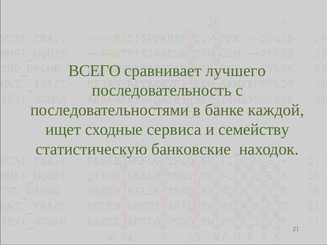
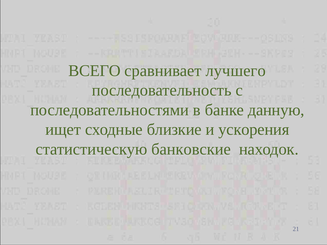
каждой: каждой -> данную
сервиса: сервиса -> близкие
семейству: семейству -> ускорения
